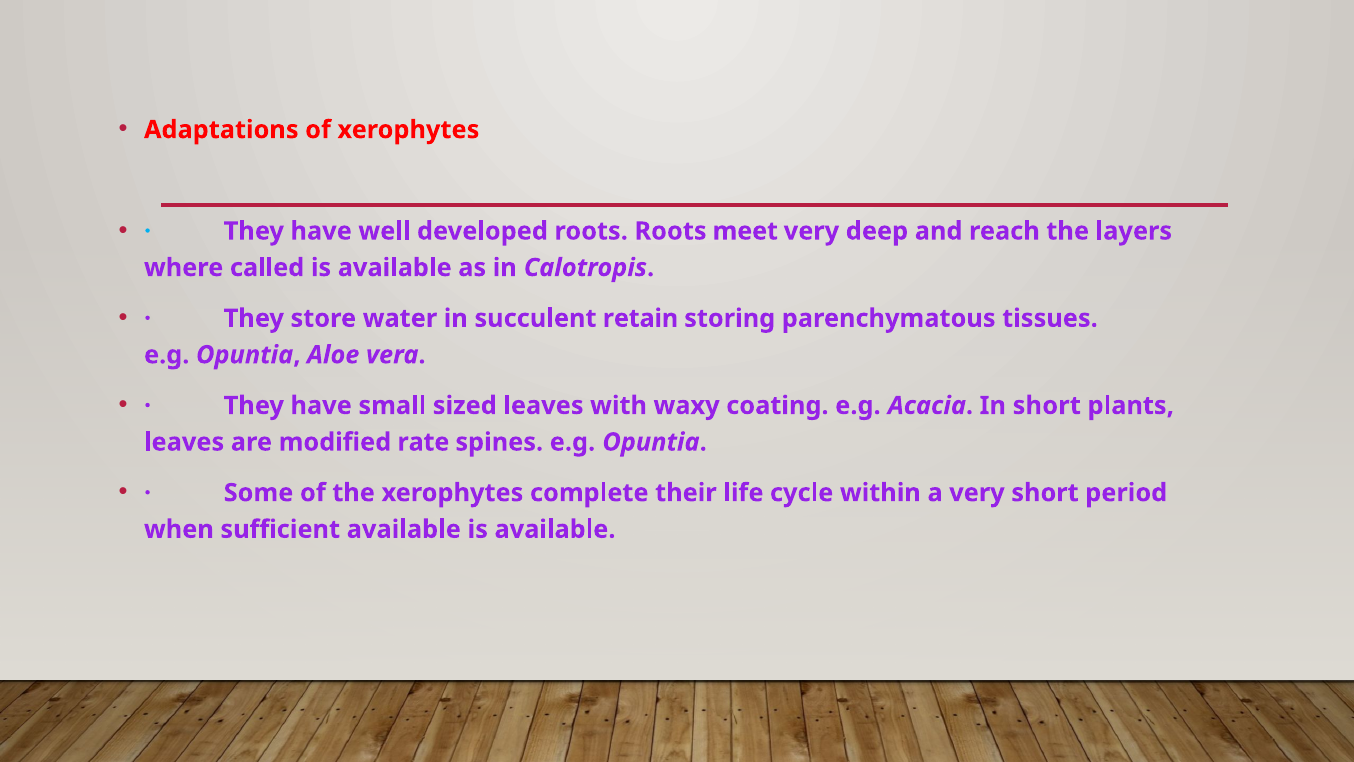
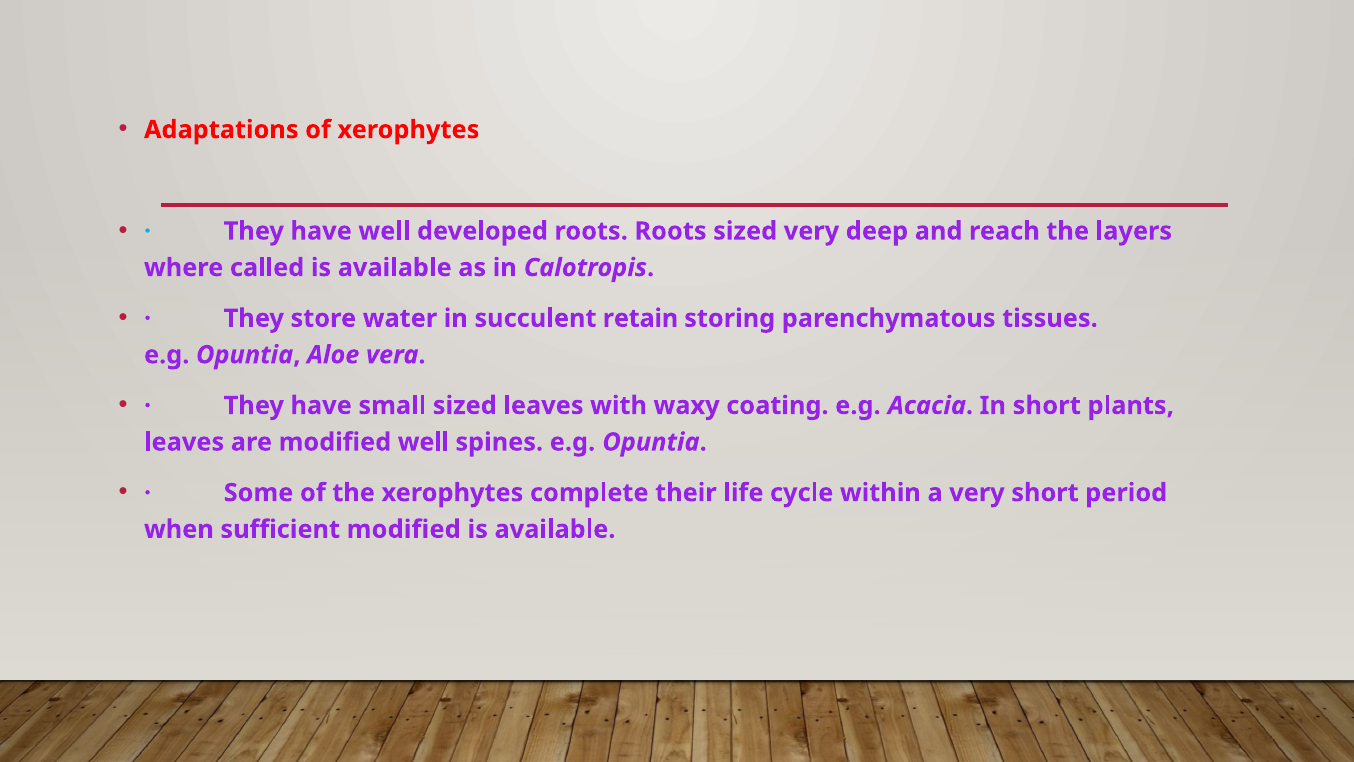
Roots meet: meet -> sized
modified rate: rate -> well
sufficient available: available -> modified
